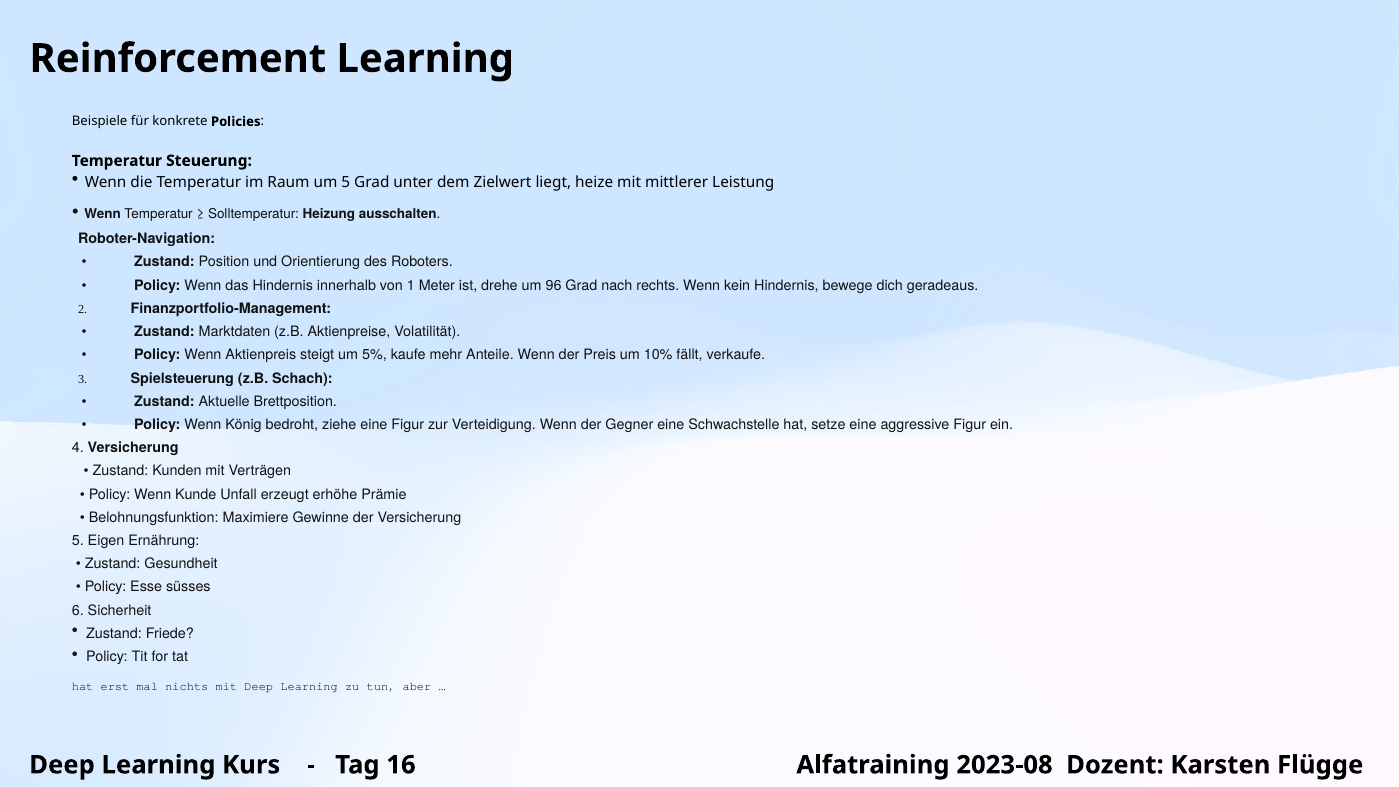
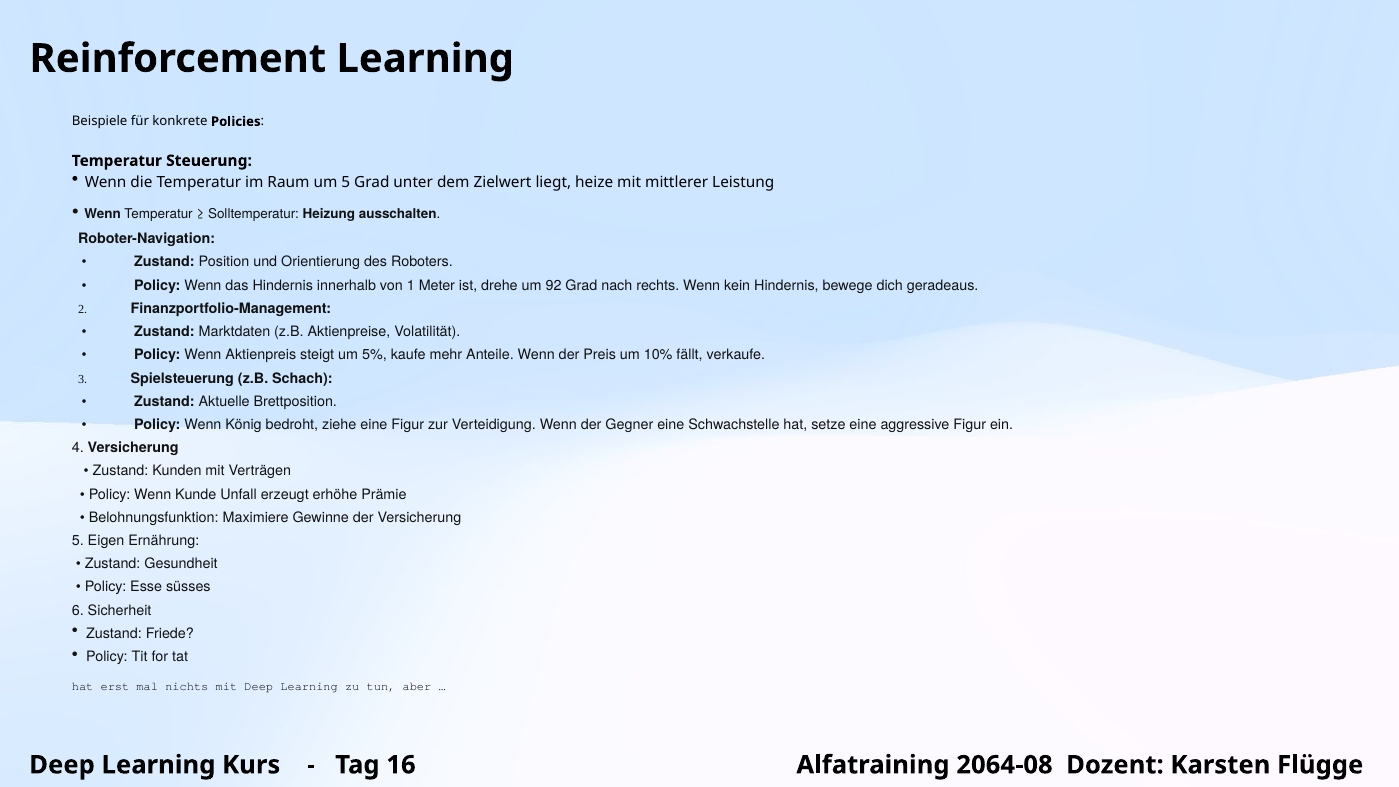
96: 96 -> 92
2023-08: 2023-08 -> 2064-08
